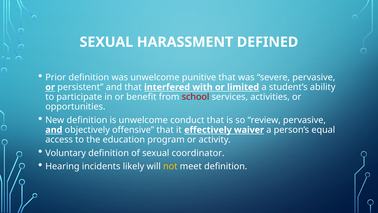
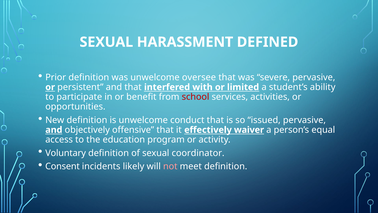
punitive: punitive -> oversee
review: review -> issued
Hearing: Hearing -> Consent
not colour: yellow -> pink
